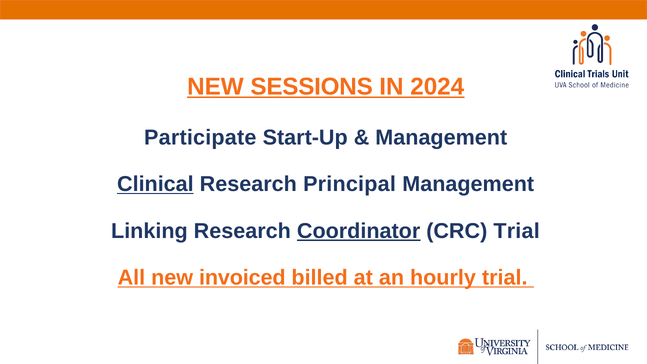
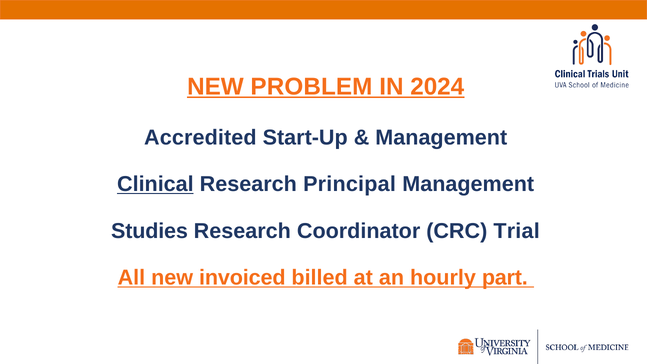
SESSIONS: SESSIONS -> PROBLEM
Participate: Participate -> Accredited
Linking: Linking -> Studies
Coordinator underline: present -> none
hourly trial: trial -> part
